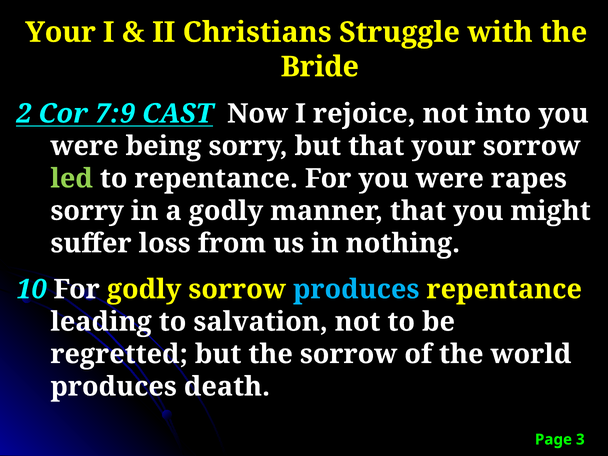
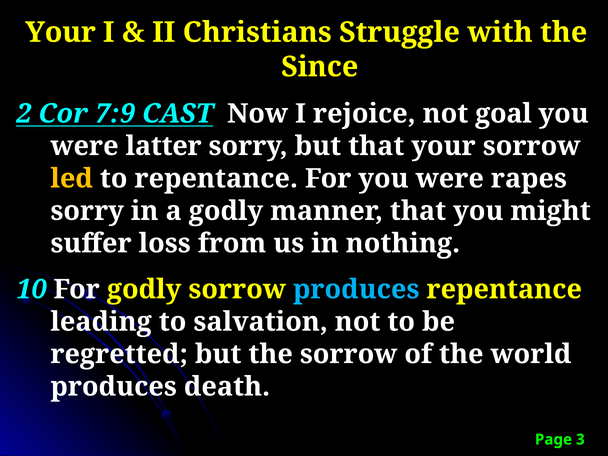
Bride: Bride -> Since
into: into -> goal
being: being -> latter
led colour: light green -> yellow
